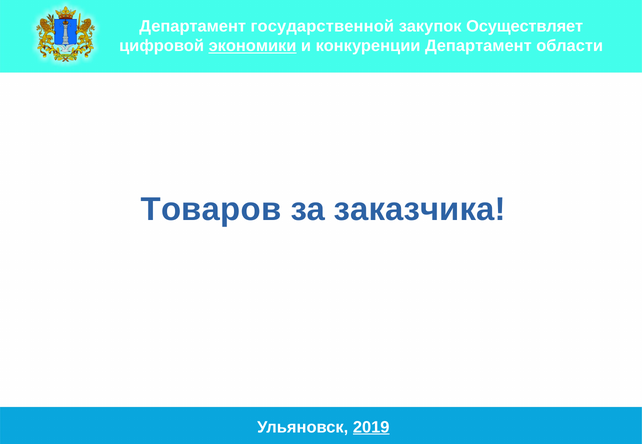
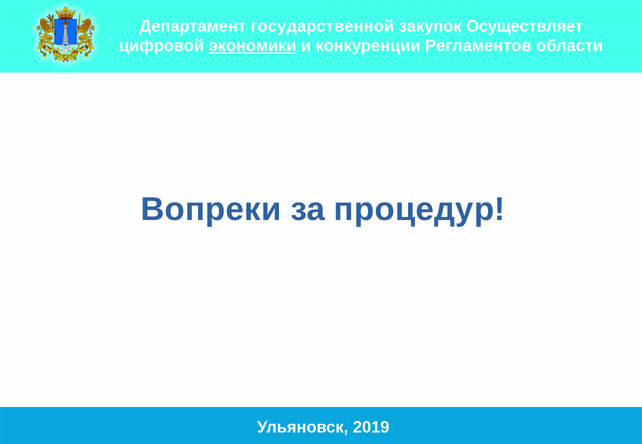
конкуренции Департамент: Департамент -> Регламентов
Товаров: Товаров -> Вопреки
заказчика: заказчика -> процедур
2019 underline: present -> none
